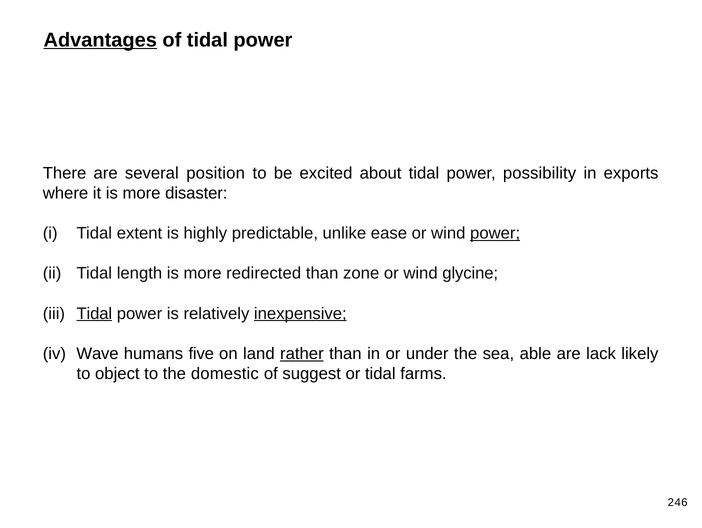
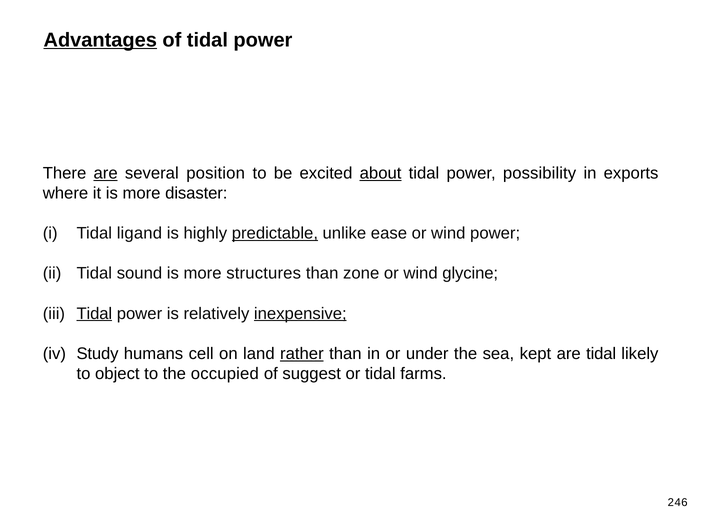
are at (106, 173) underline: none -> present
about underline: none -> present
extent: extent -> ligand
predictable underline: none -> present
power at (495, 233) underline: present -> none
length: length -> sound
redirected: redirected -> structures
Wave: Wave -> Study
five: five -> cell
able: able -> kept
are lack: lack -> tidal
domestic: domestic -> occupied
